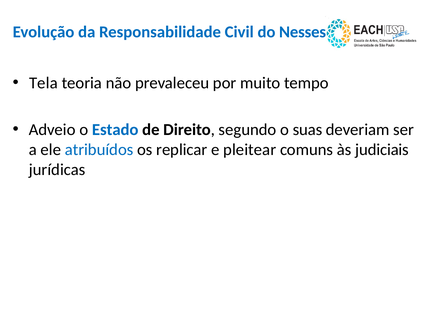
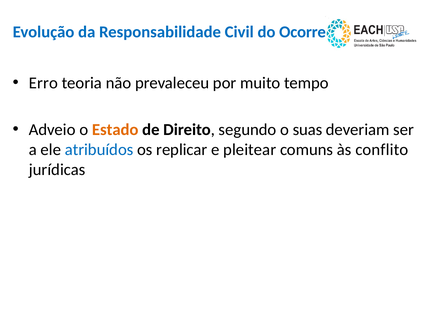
Nesses: Nesses -> Ocorre
Tela: Tela -> Erro
Estado colour: blue -> orange
judiciais: judiciais -> conflito
